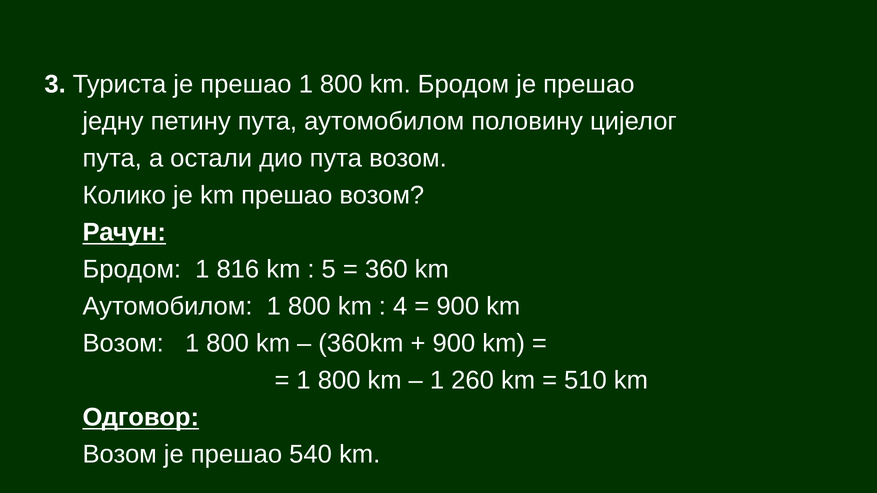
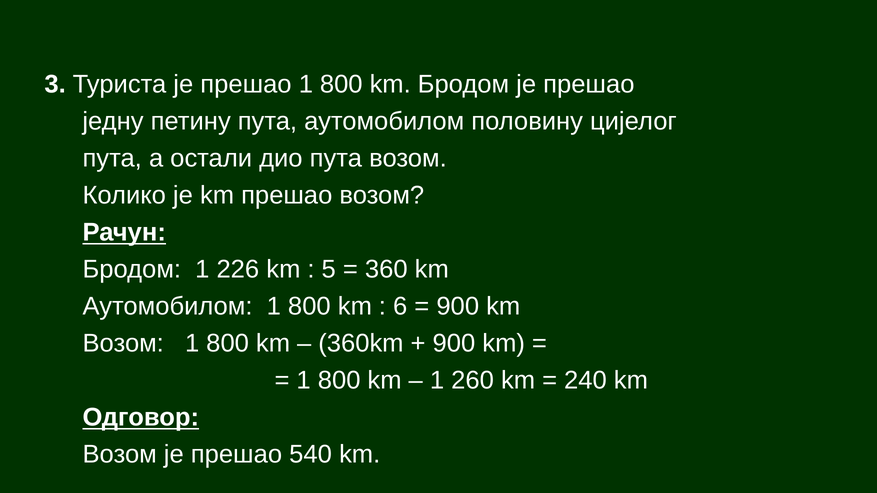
816: 816 -> 226
4: 4 -> 6
510: 510 -> 240
